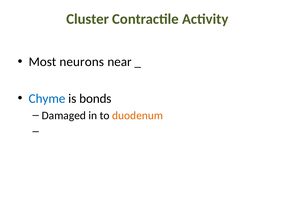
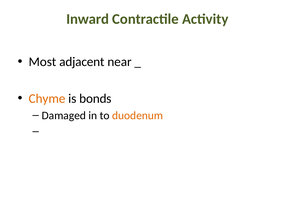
Cluster: Cluster -> Inward
neurons: neurons -> adjacent
Chyme colour: blue -> orange
